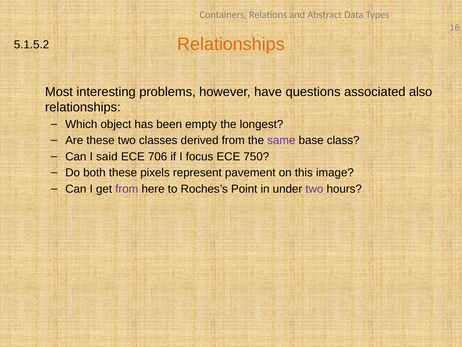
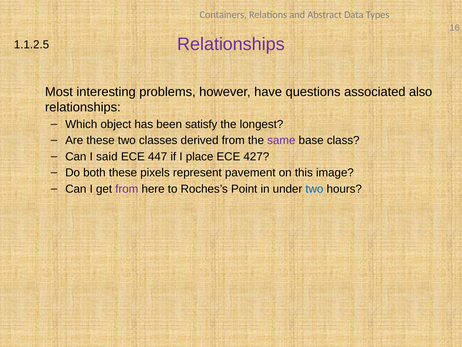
Relationships at (231, 44) colour: orange -> purple
5.1.5.2: 5.1.5.2 -> 1.1.2.5
empty: empty -> satisfy
706: 706 -> 447
focus: focus -> place
750: 750 -> 427
two at (314, 189) colour: purple -> blue
